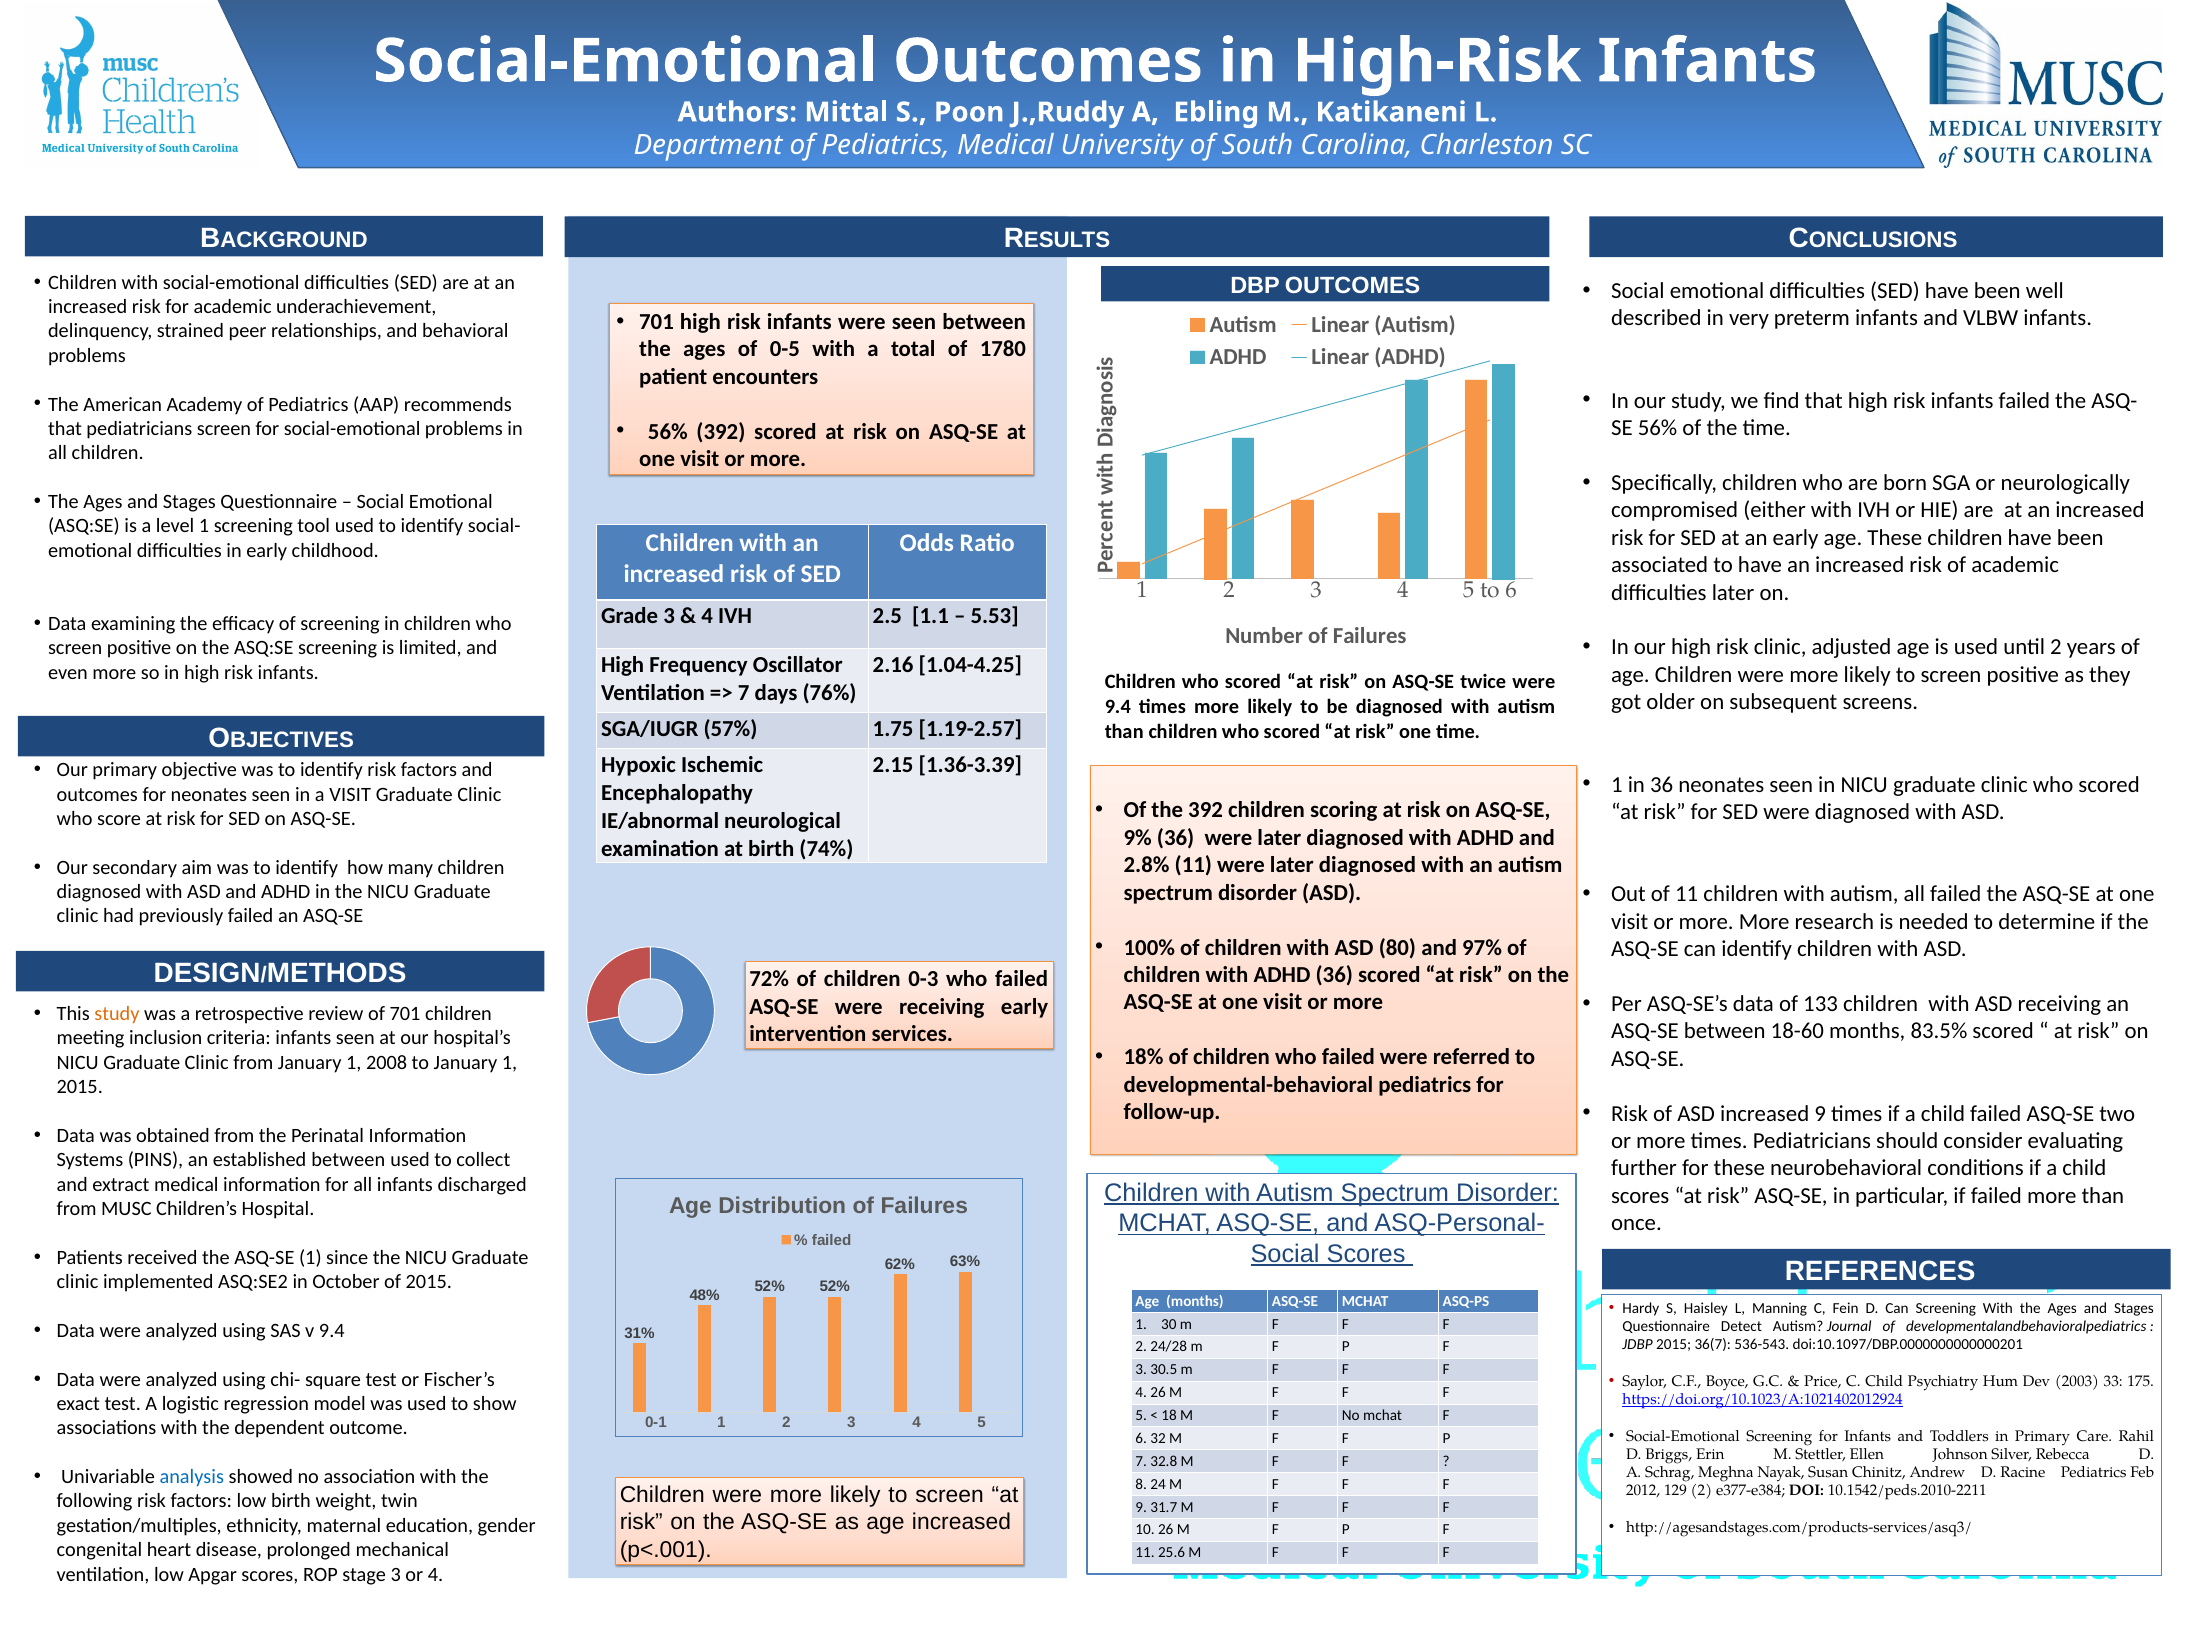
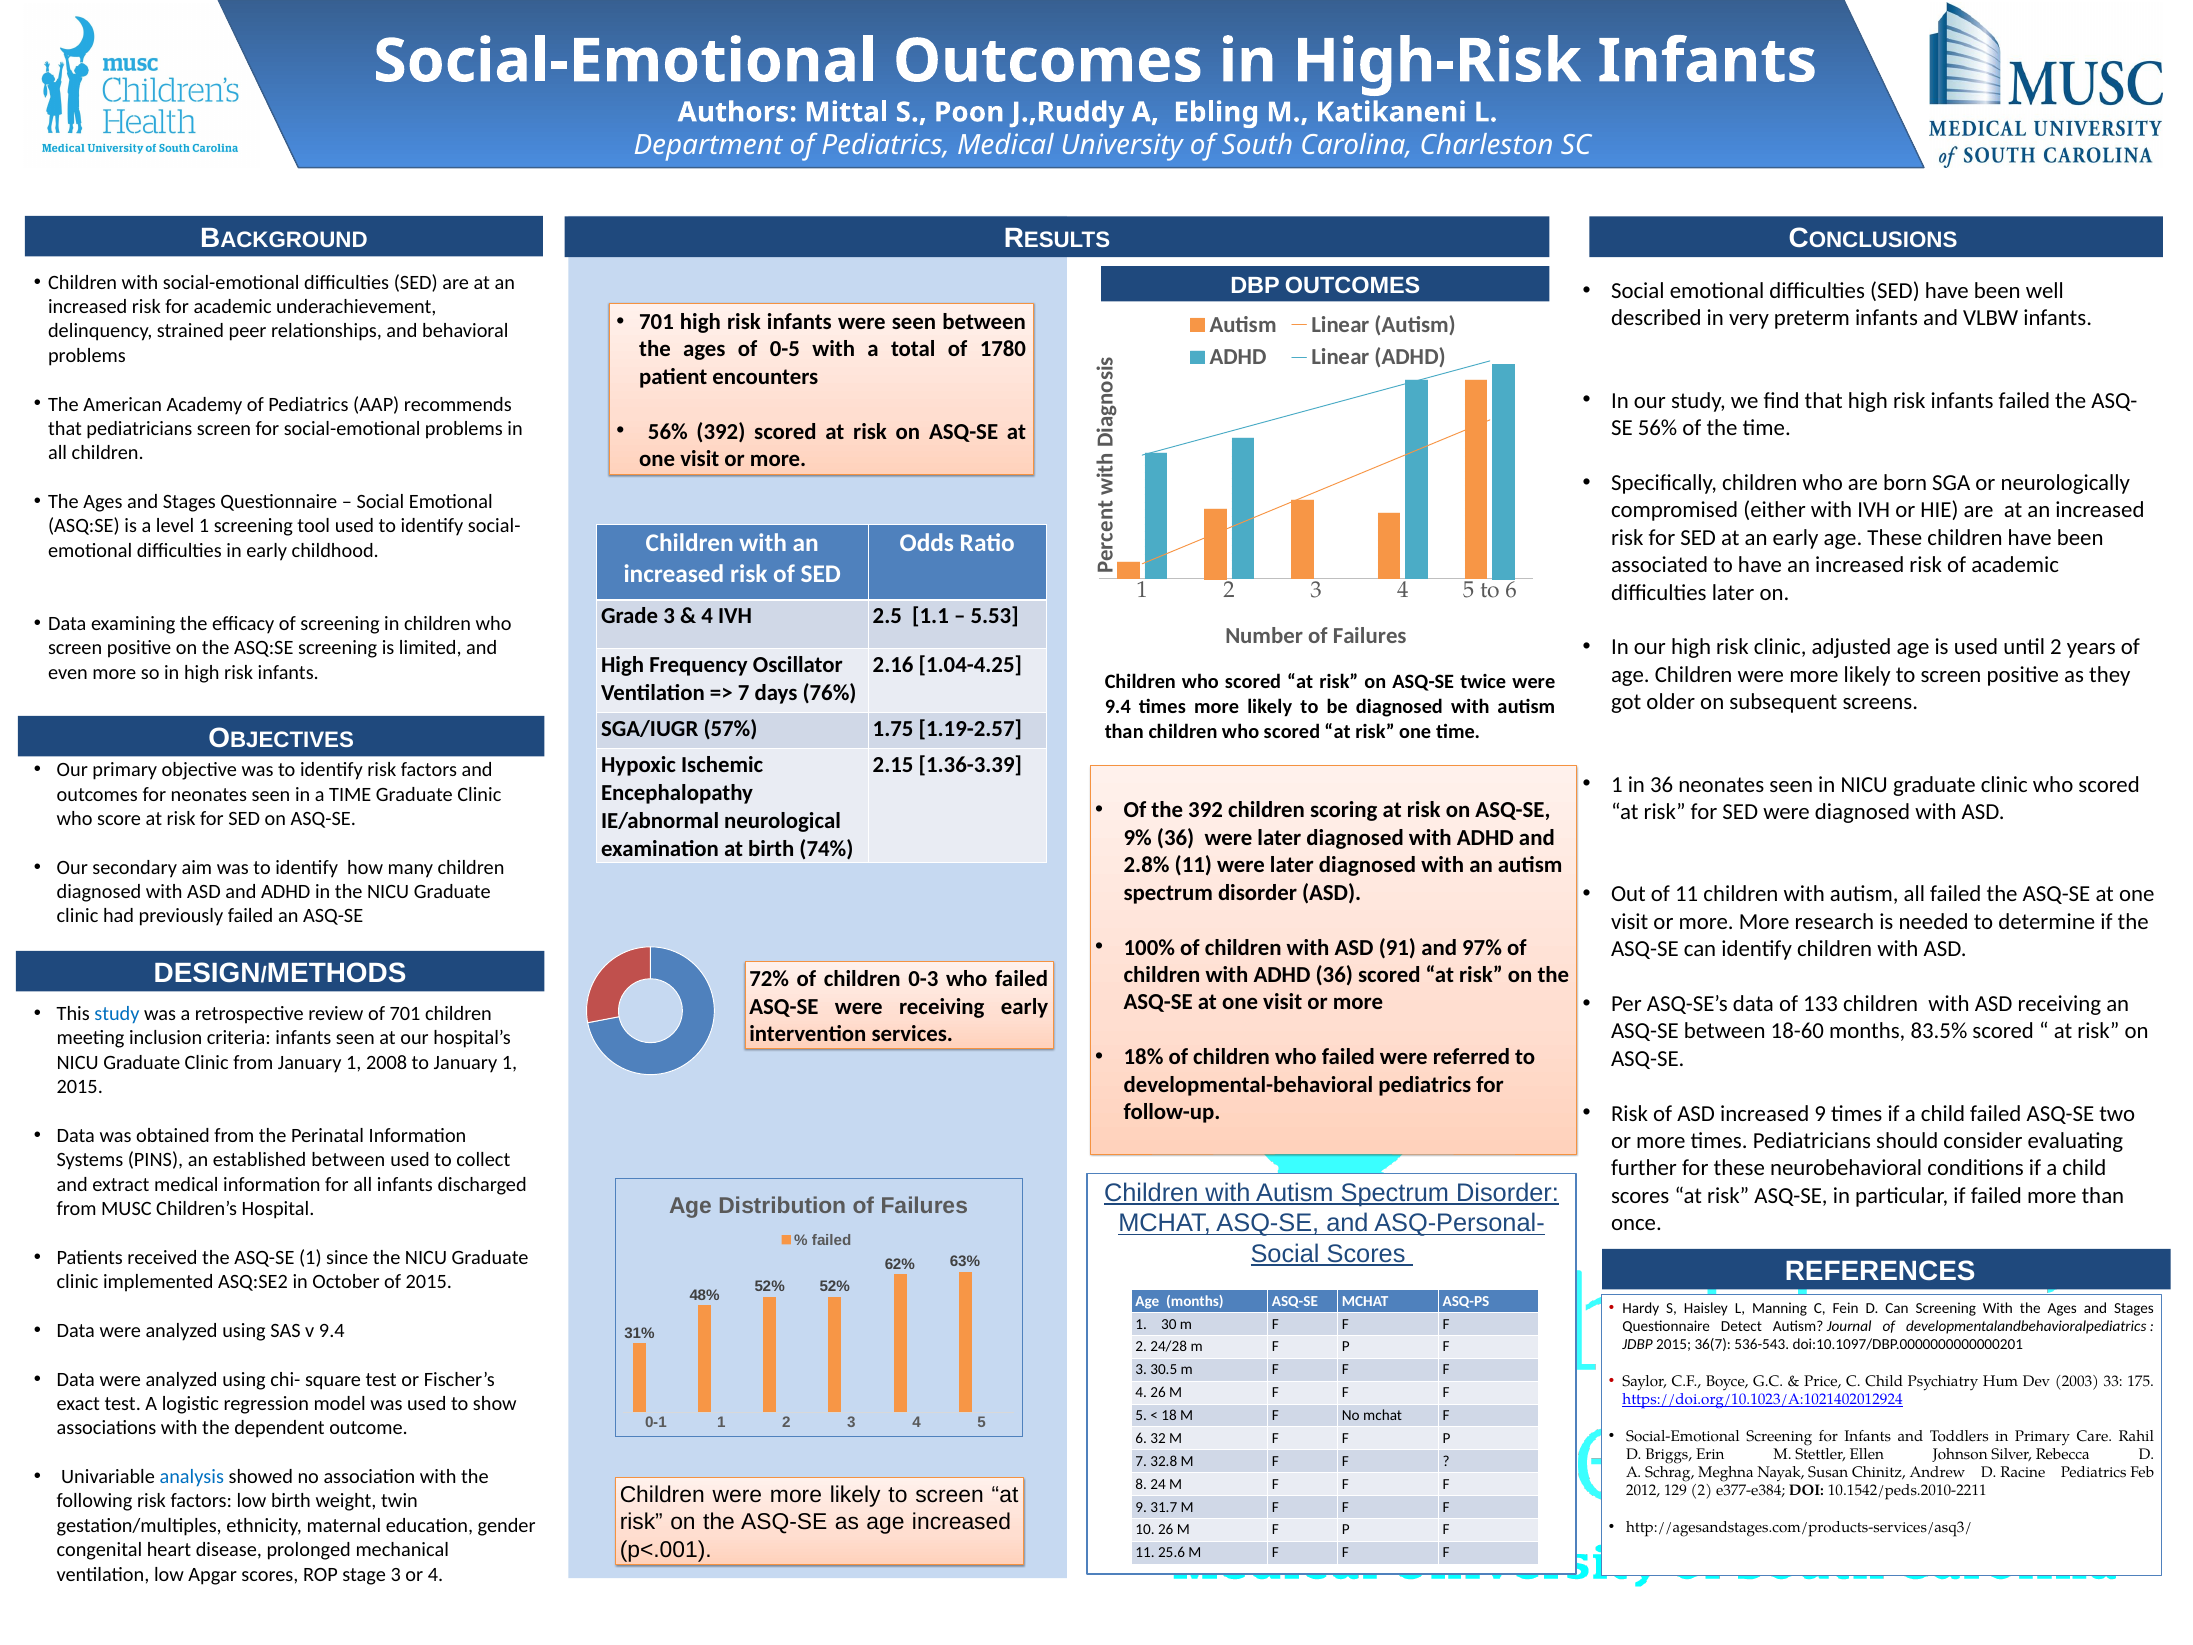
a VISIT: VISIT -> TIME
80: 80 -> 91
study at (117, 1014) colour: orange -> blue
